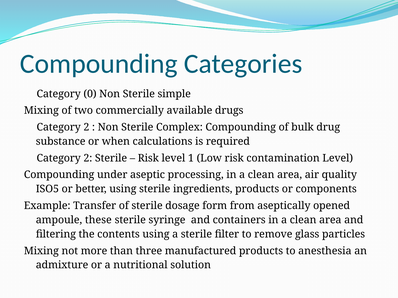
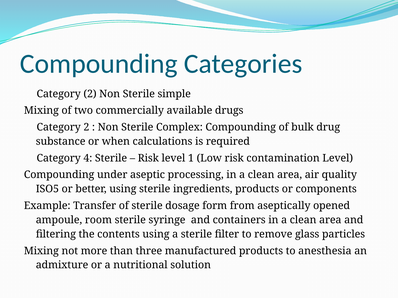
0 at (90, 94): 0 -> 2
2 at (88, 158): 2 -> 4
these: these -> room
